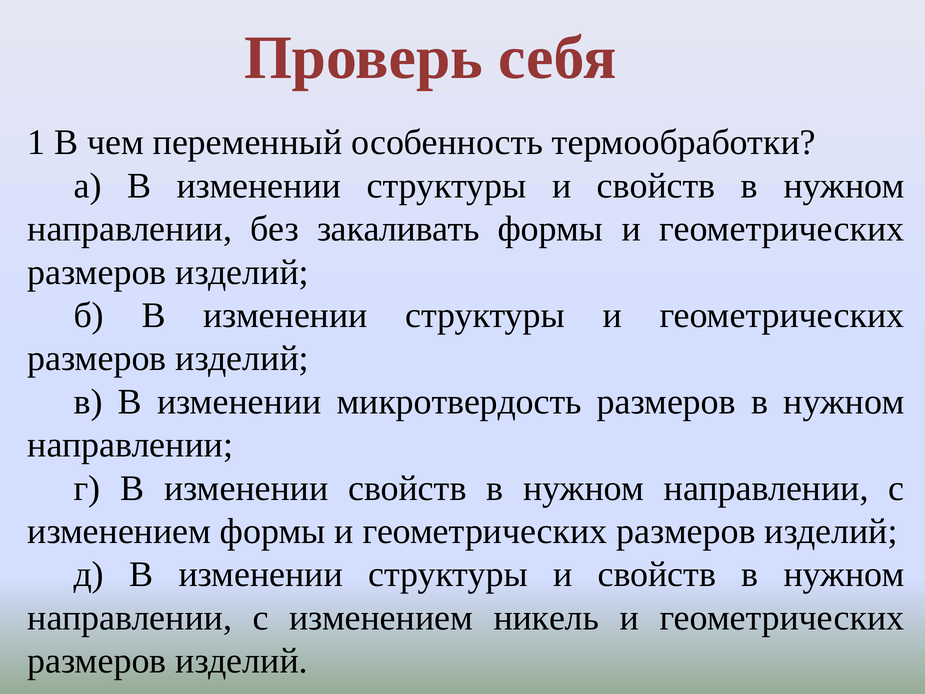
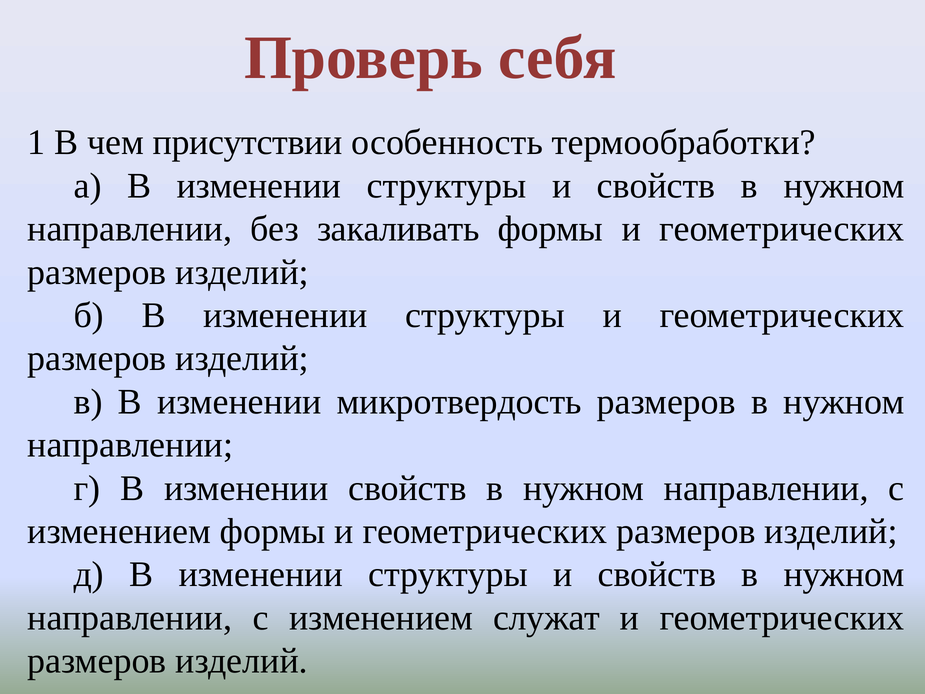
переменный: переменный -> присутствии
никель: никель -> служат
